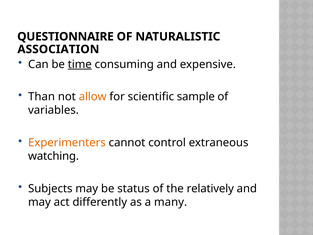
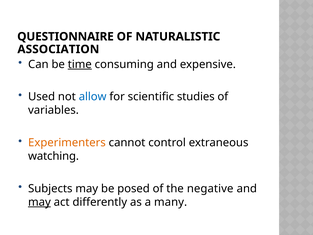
Than: Than -> Used
allow colour: orange -> blue
sample: sample -> studies
status: status -> posed
relatively: relatively -> negative
may at (39, 202) underline: none -> present
